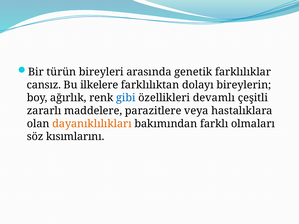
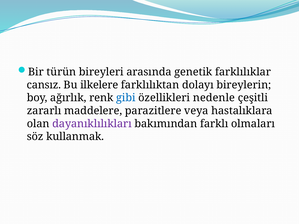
devamlı: devamlı -> nedenle
dayanıklılıkları colour: orange -> purple
kısımlarını: kısımlarını -> kullanmak
